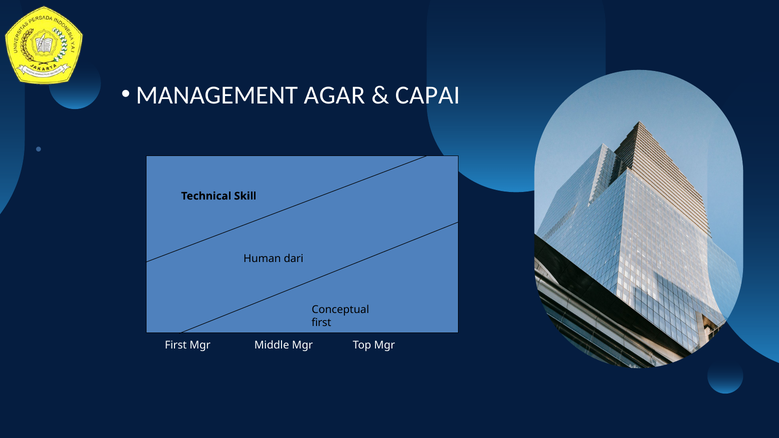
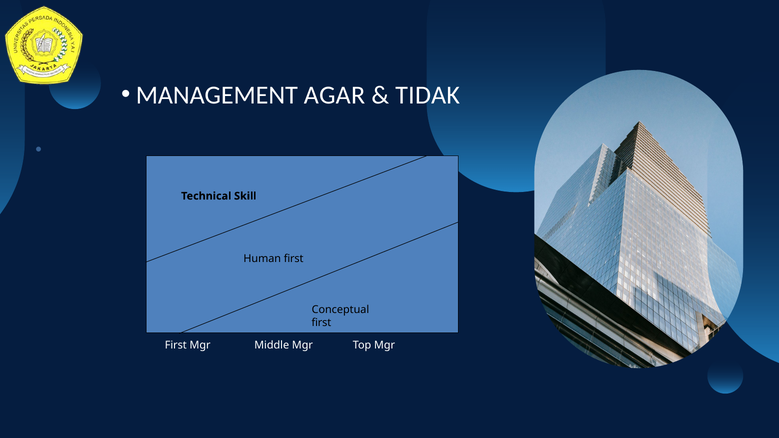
CAPAI: CAPAI -> TIDAK
Human dari: dari -> first
